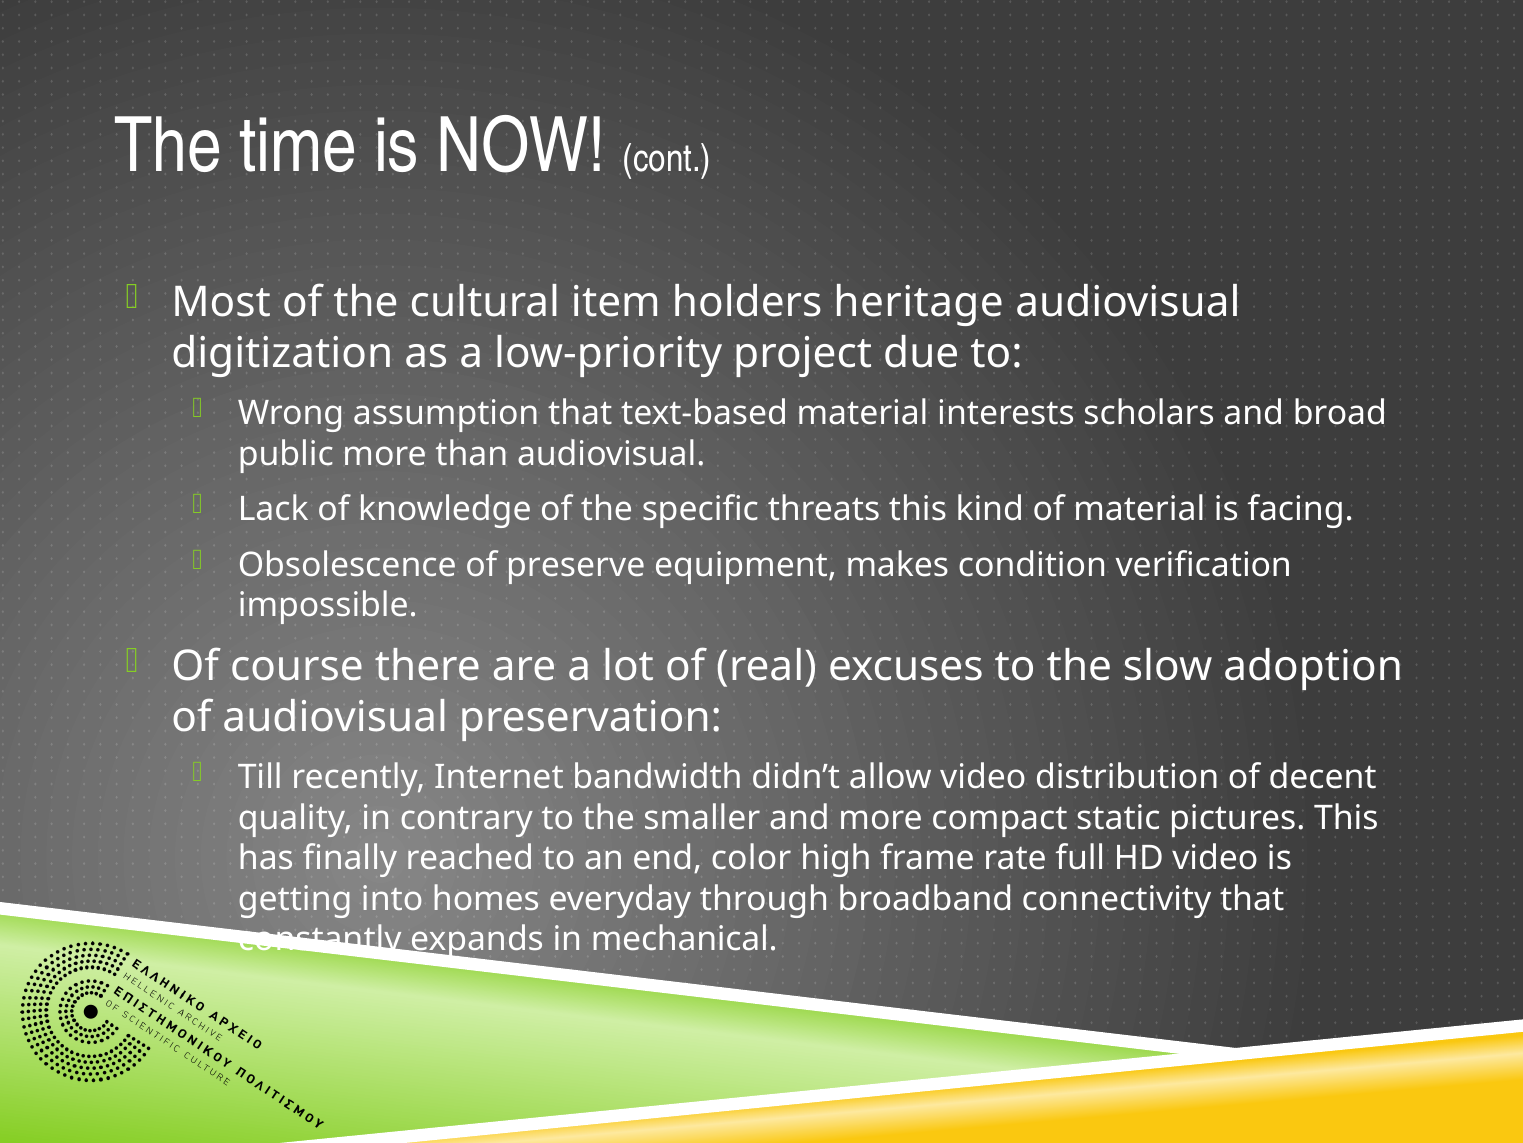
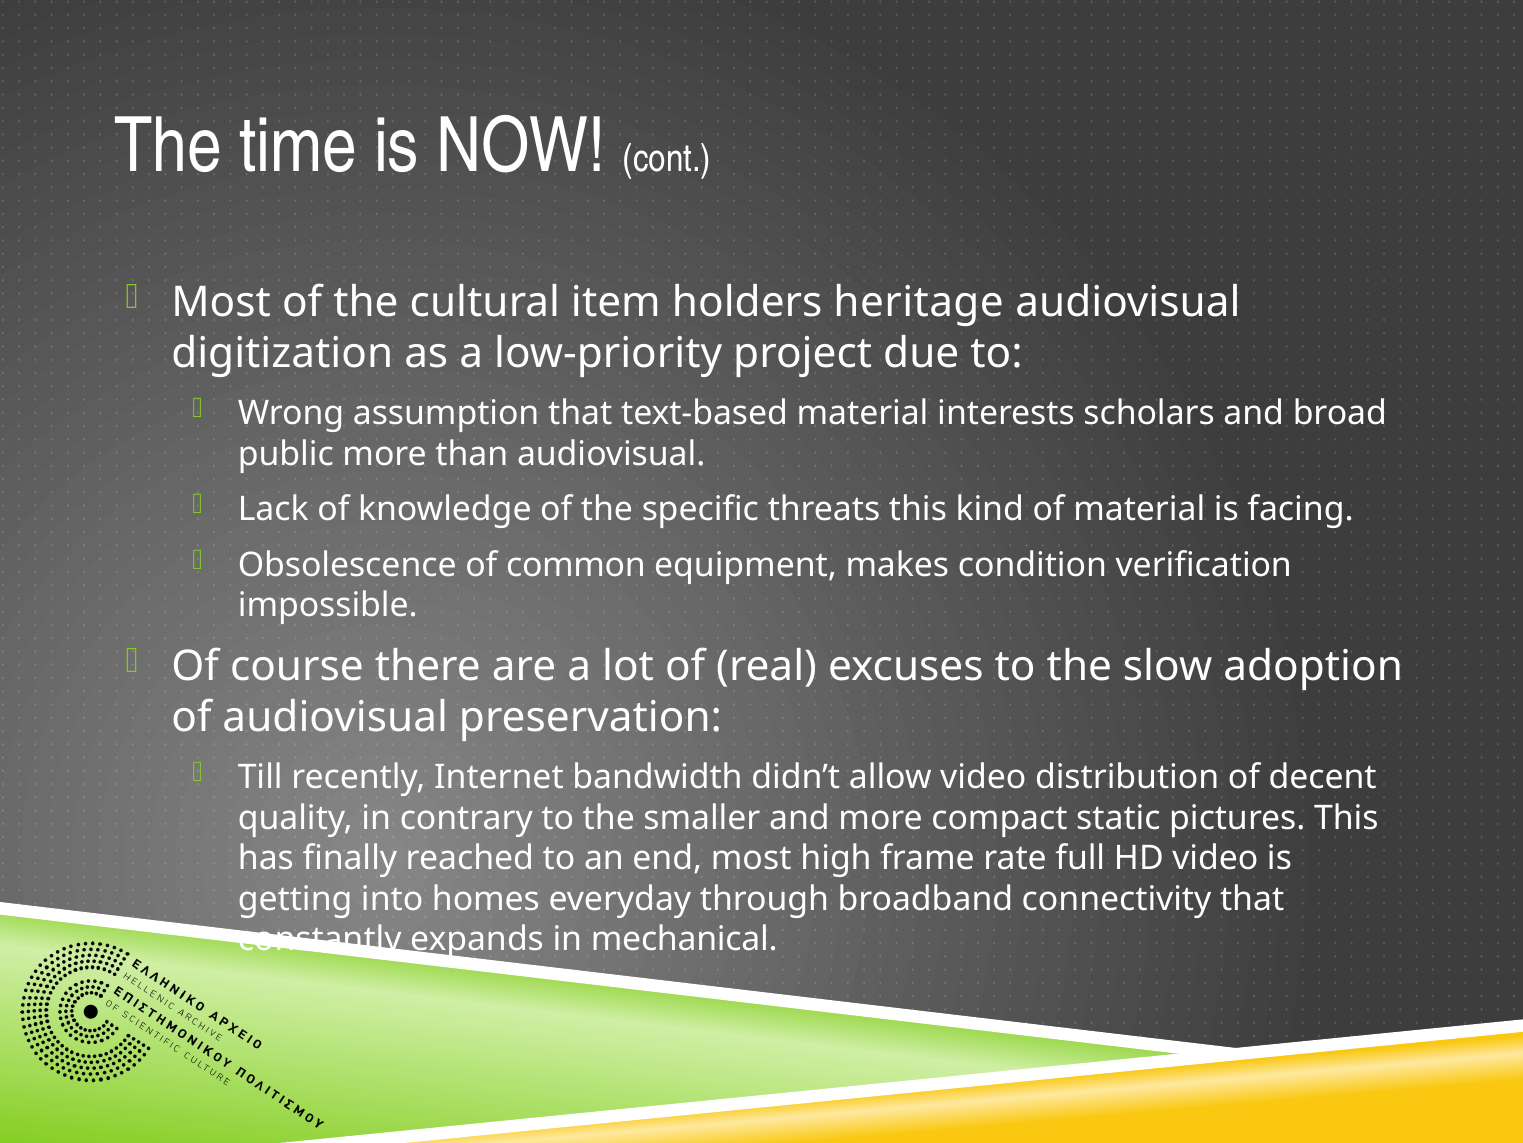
preserve: preserve -> common
end color: color -> most
